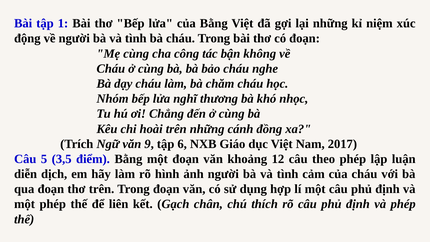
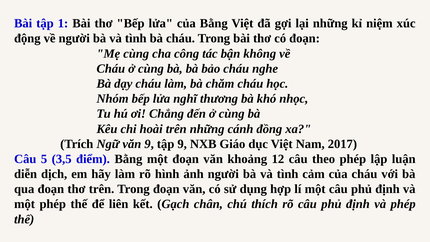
tập 6: 6 -> 9
